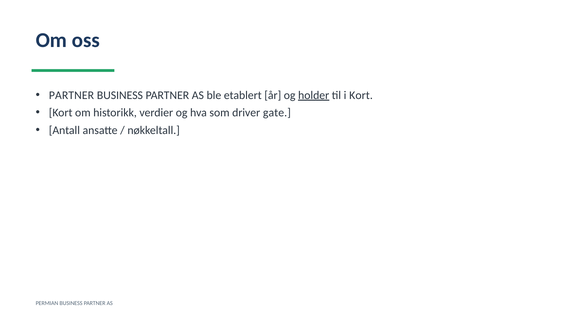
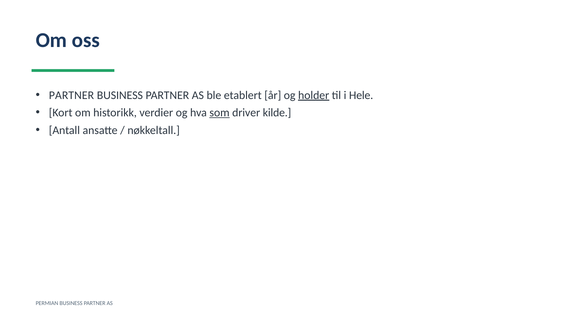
i Kort: Kort -> Hele
som underline: none -> present
gate: gate -> kilde
